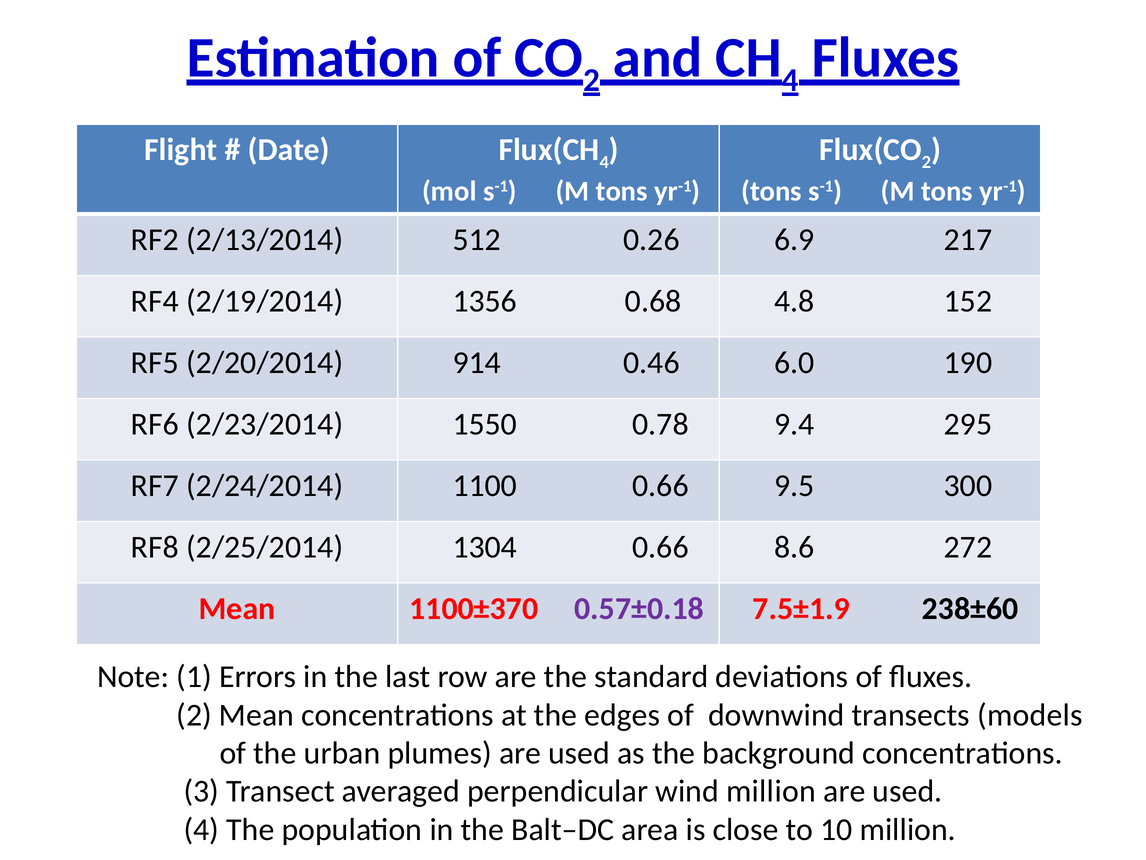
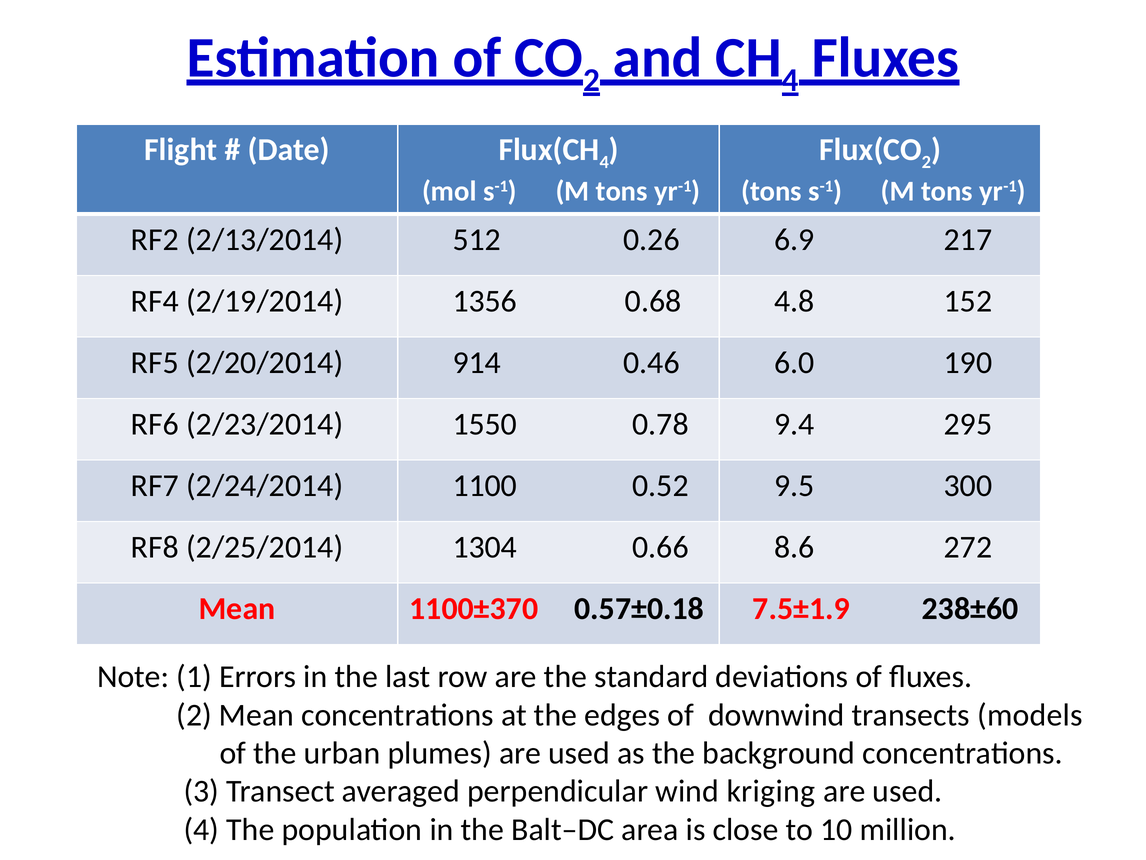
1100 0.66: 0.66 -> 0.52
0.57±0.18 colour: purple -> black
wind million: million -> kriging
